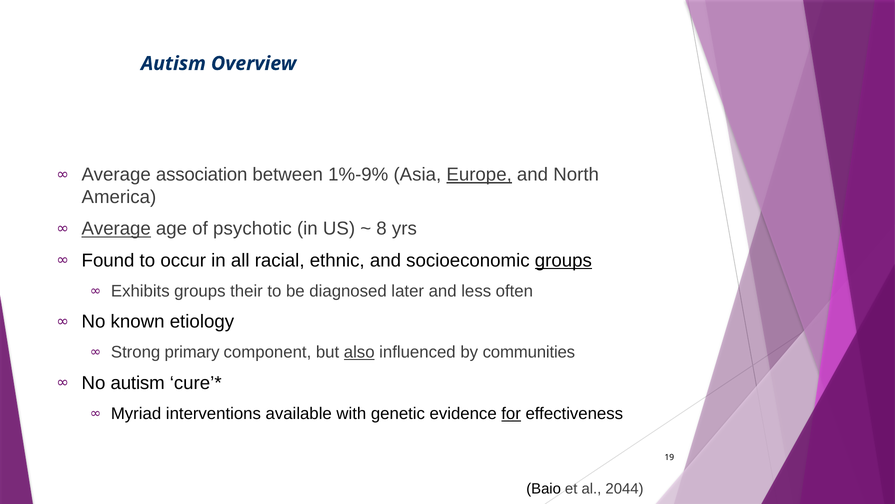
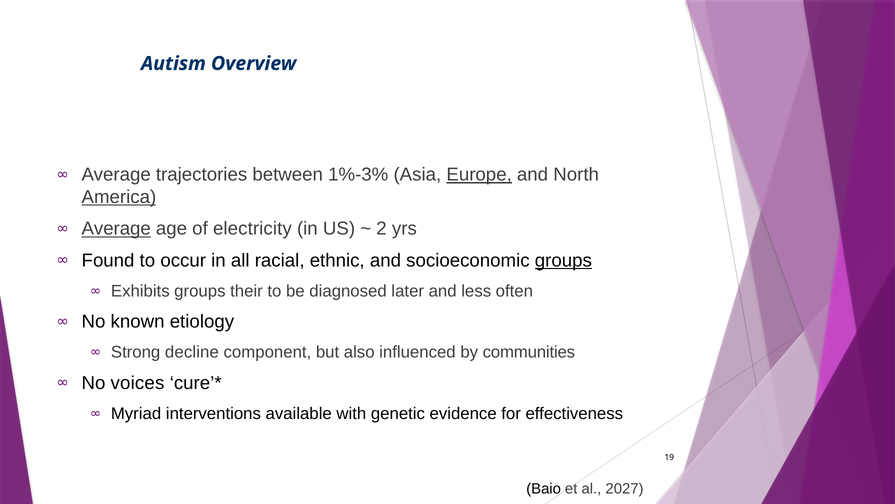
association: association -> trajectories
1%-9%: 1%-9% -> 1%-3%
America underline: none -> present
psychotic: psychotic -> electricity
8: 8 -> 2
primary: primary -> decline
also underline: present -> none
No autism: autism -> voices
for underline: present -> none
2044: 2044 -> 2027
